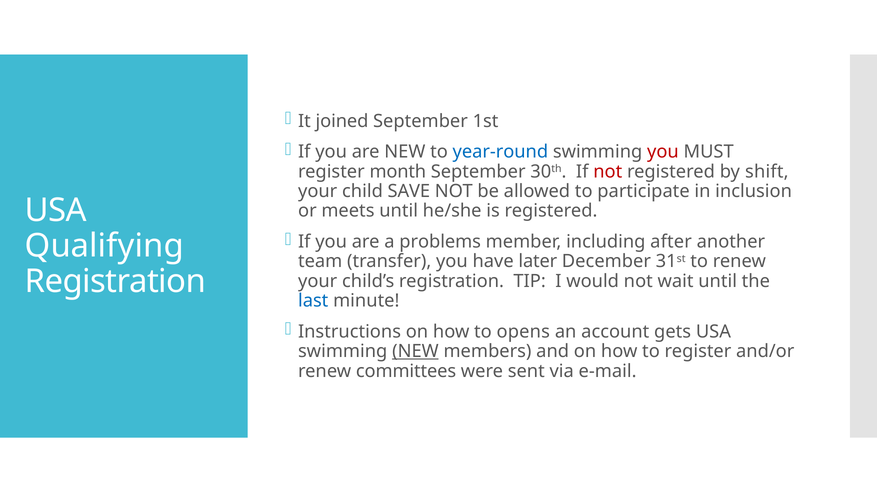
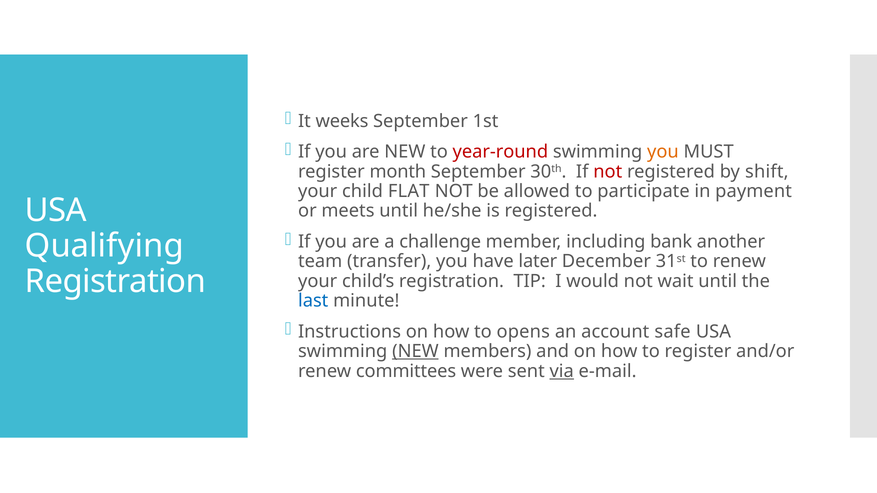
joined: joined -> weeks
year-round colour: blue -> red
you at (663, 152) colour: red -> orange
SAVE: SAVE -> FLAT
inclusion: inclusion -> payment
problems: problems -> challenge
after: after -> bank
gets: gets -> safe
via underline: none -> present
